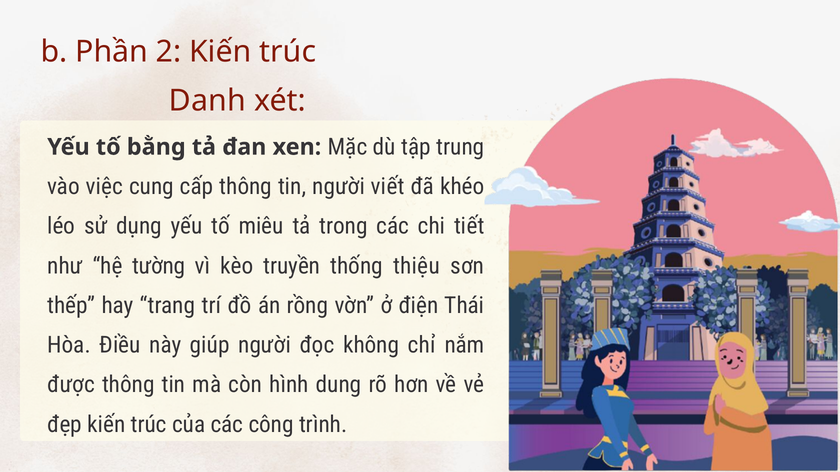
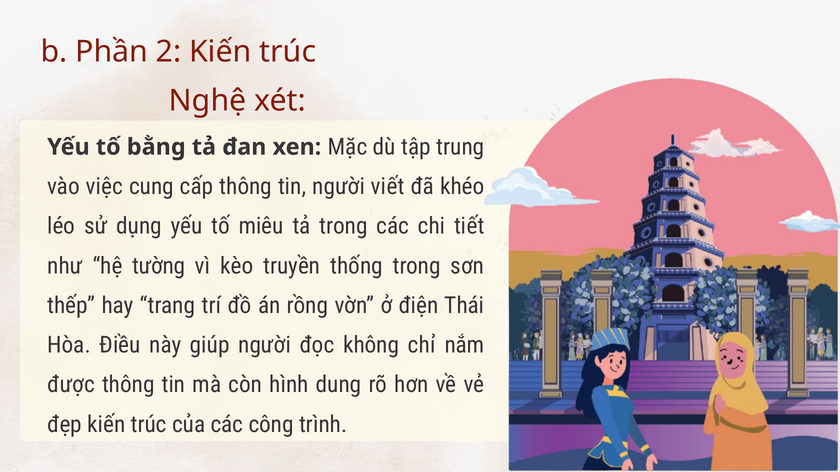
Danh: Danh -> Nghệ
thống thiệu: thiệu -> trong
